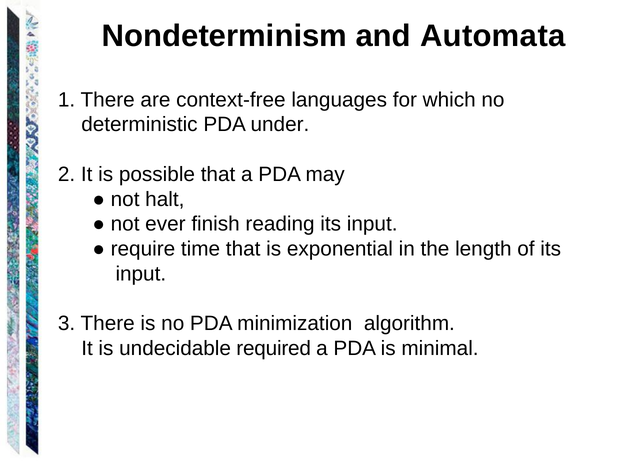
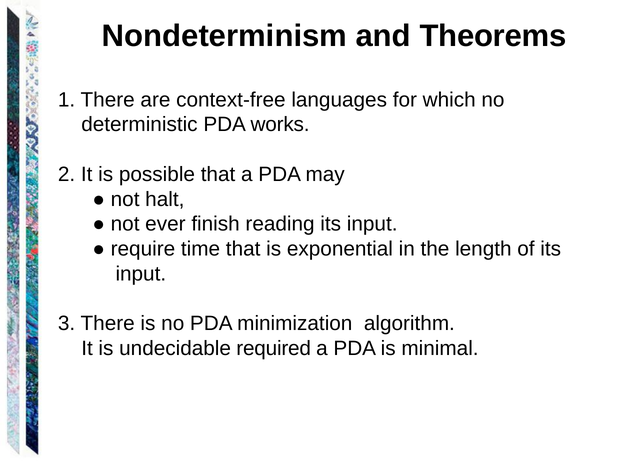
Automata: Automata -> Theorems
under: under -> works
